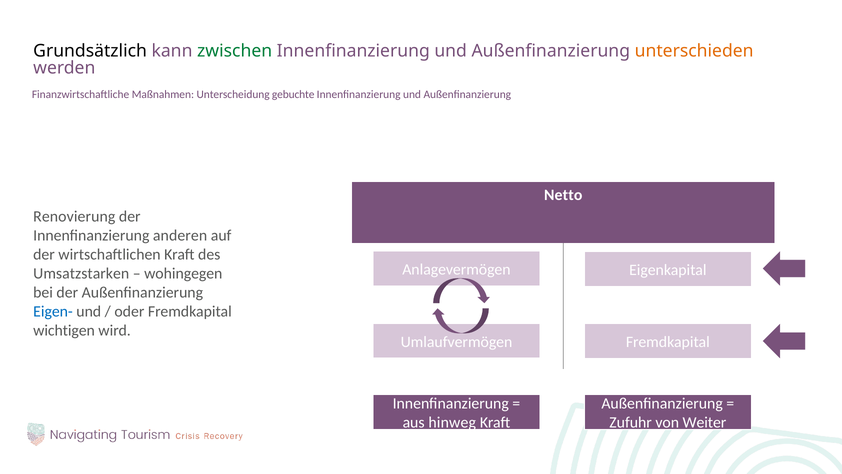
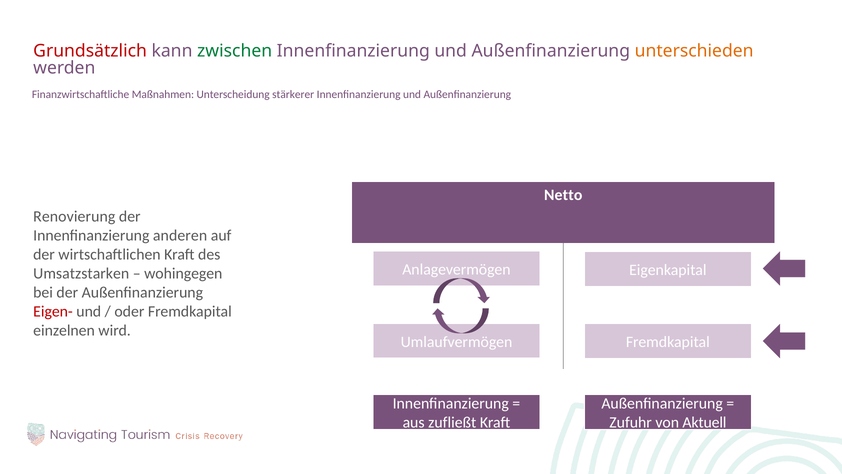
Grundsätzlich colour: black -> red
gebuchte: gebuchte -> stärkerer
Eigen- colour: blue -> red
wichtigen: wichtigen -> einzelnen
hinweg: hinweg -> zufließt
Weiter: Weiter -> Aktuell
